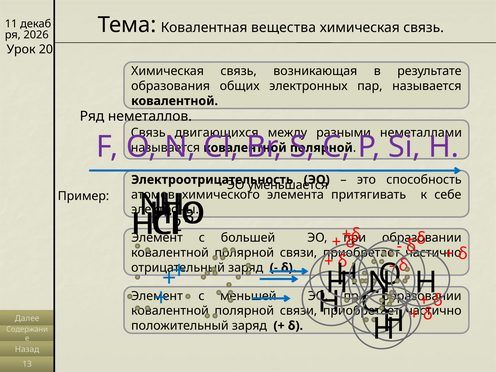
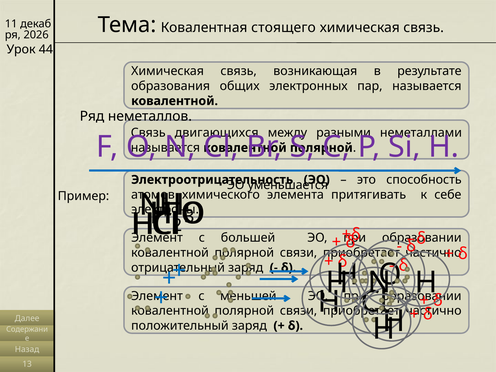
вещества: вещества -> стоящего
20: 20 -> 44
